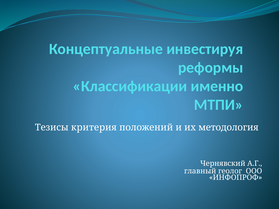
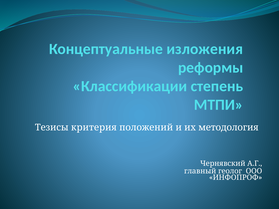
инвестируя: инвестируя -> изложения
именно: именно -> степень
